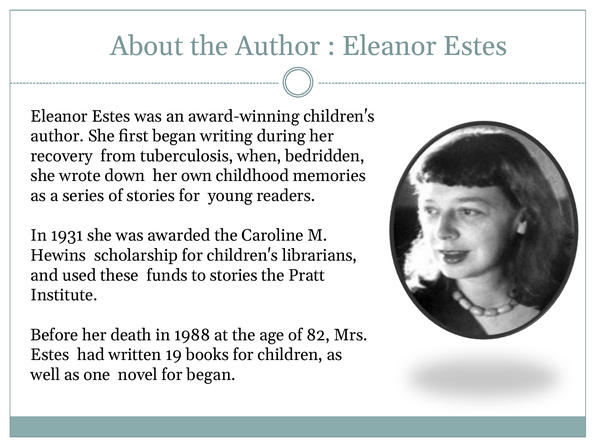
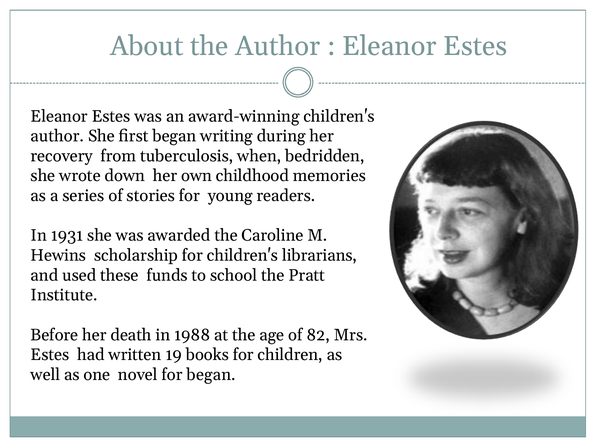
to stories: stories -> school
